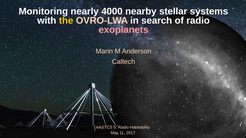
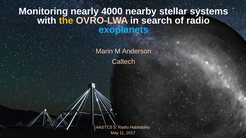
exoplanets colour: pink -> light blue
